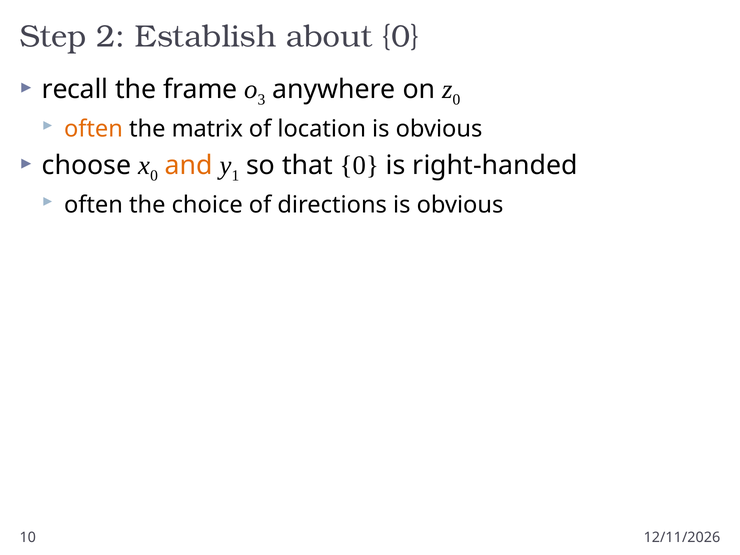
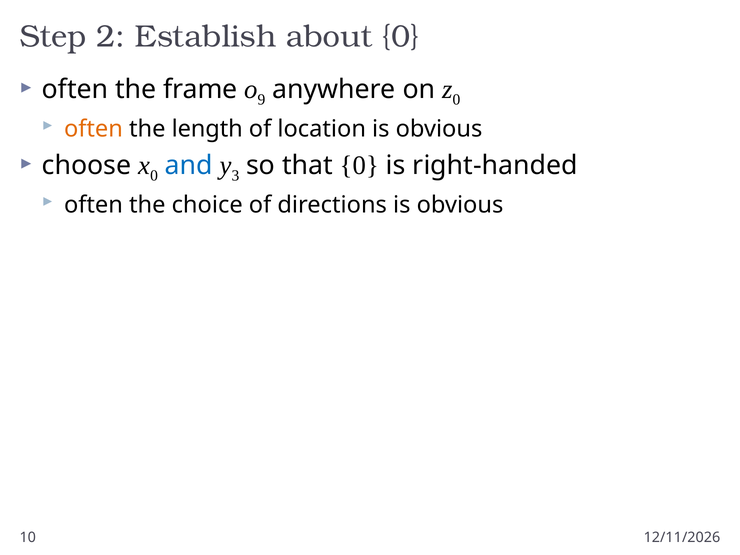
recall at (75, 89): recall -> often
3: 3 -> 9
matrix: matrix -> length
and colour: orange -> blue
1: 1 -> 3
